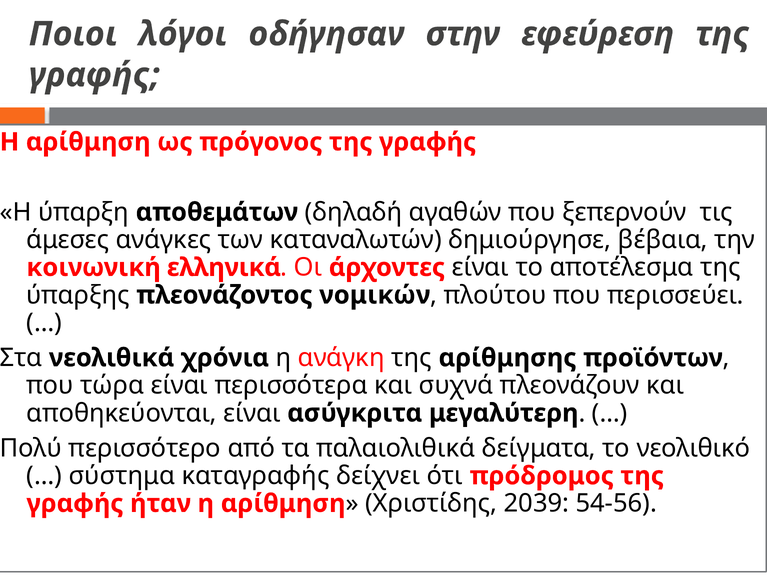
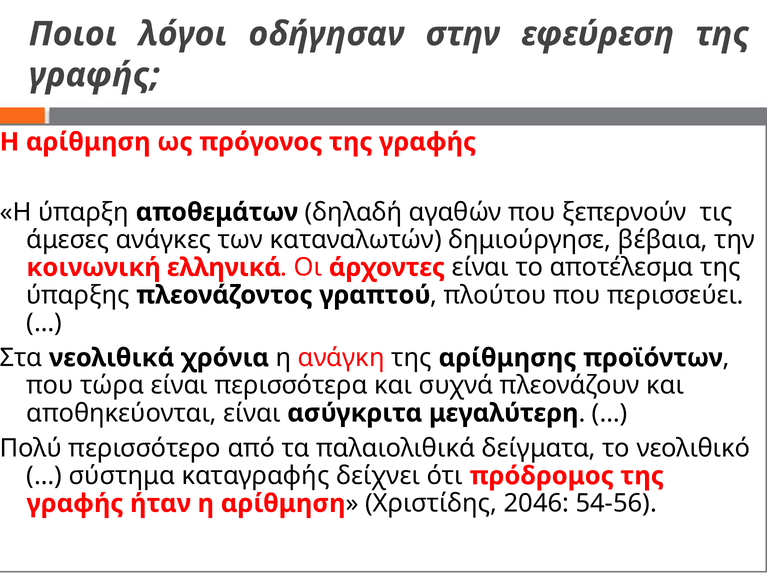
νομικών: νομικών -> γραπτού
2039: 2039 -> 2046
